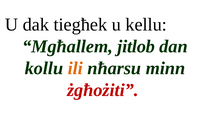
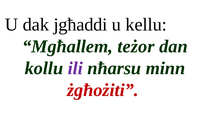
tiegħek: tiegħek -> jgħaddi
jitlob: jitlob -> teżor
ili colour: orange -> purple
